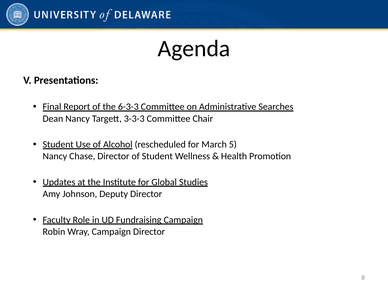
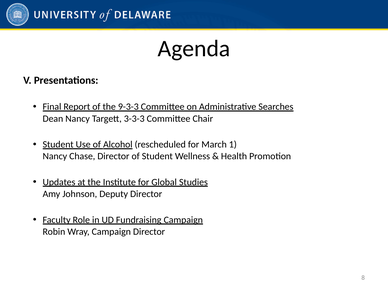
6-3-3: 6-3-3 -> 9-3-3
5: 5 -> 1
